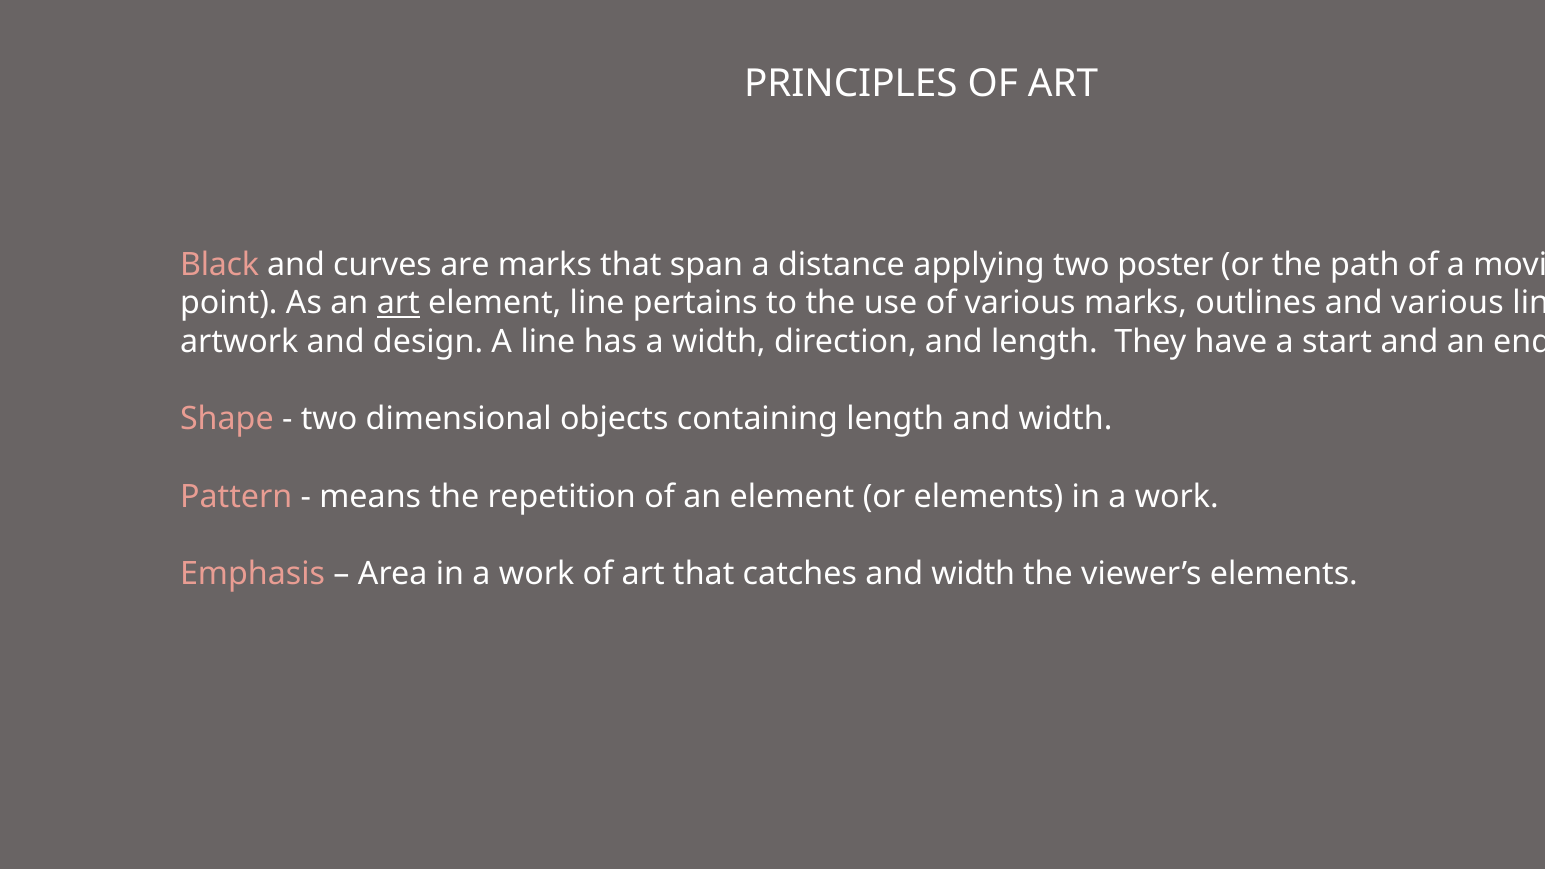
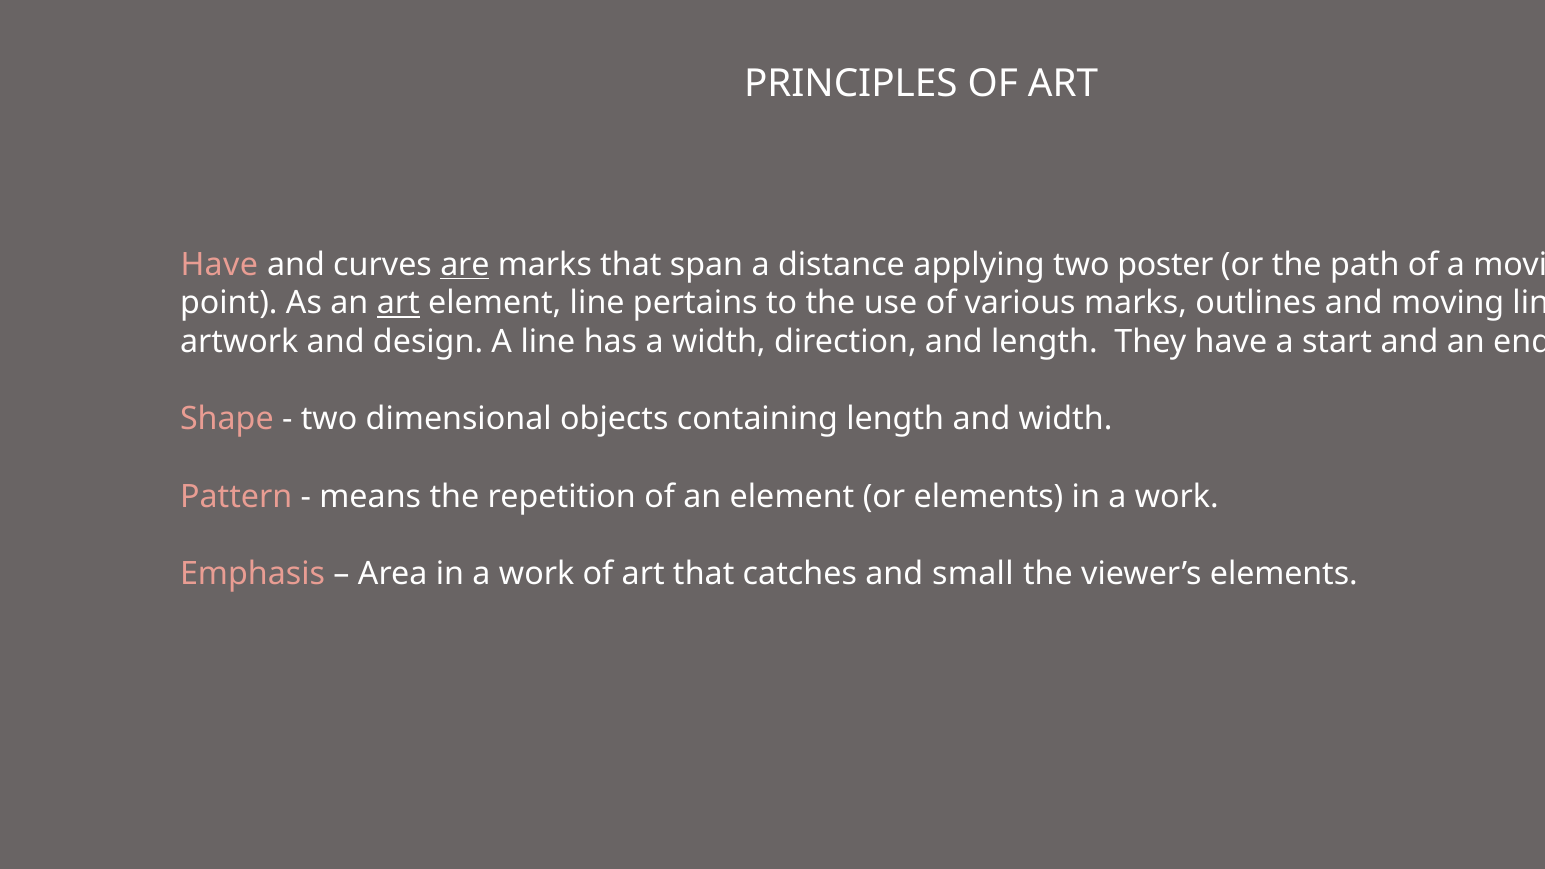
Black at (220, 265): Black -> Have
are underline: none -> present
and various: various -> moving
catches and width: width -> small
